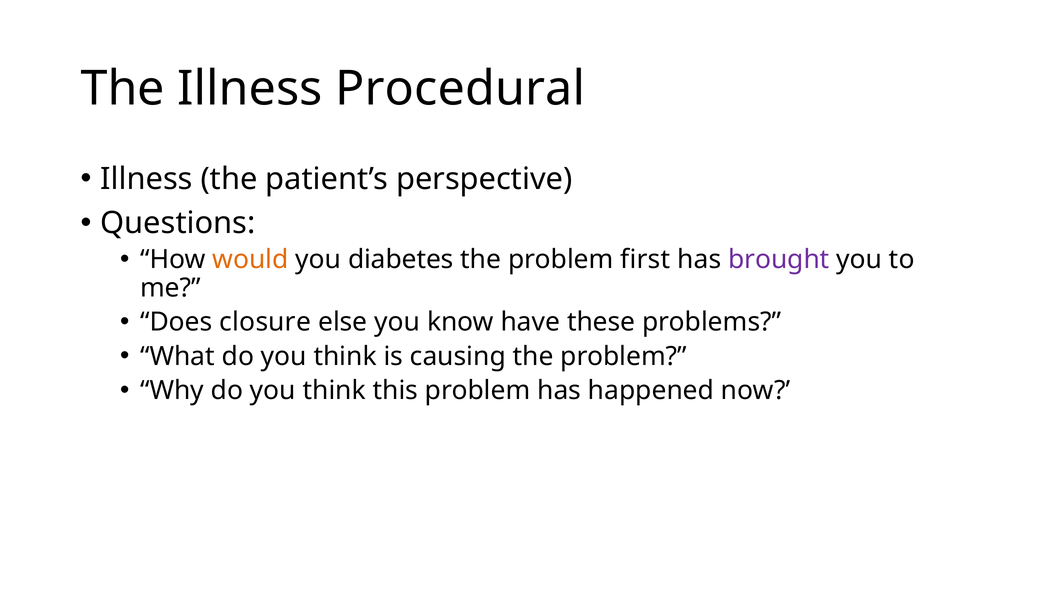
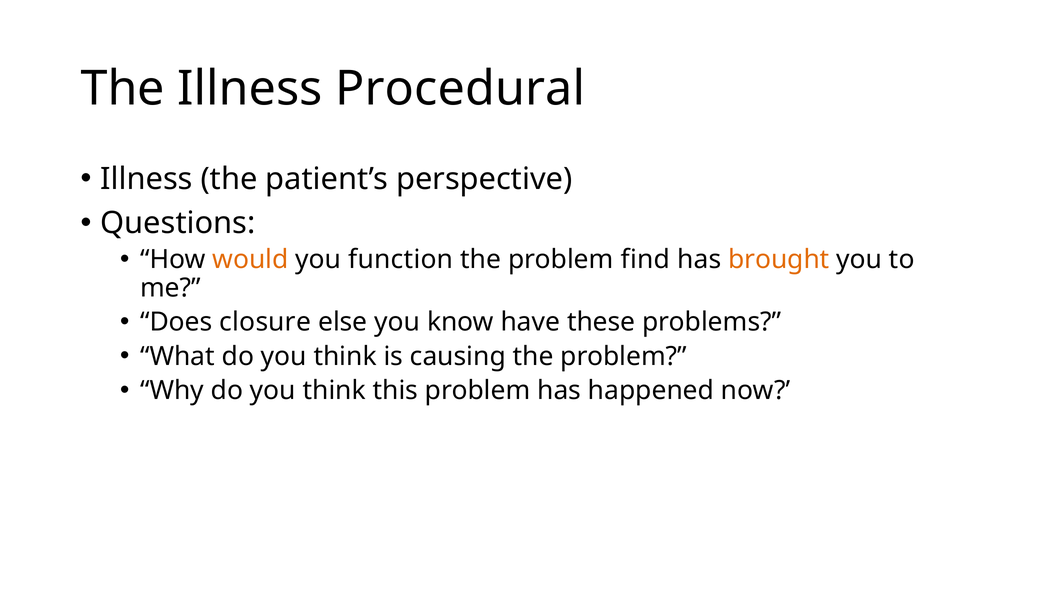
diabetes: diabetes -> function
first: first -> find
brought colour: purple -> orange
